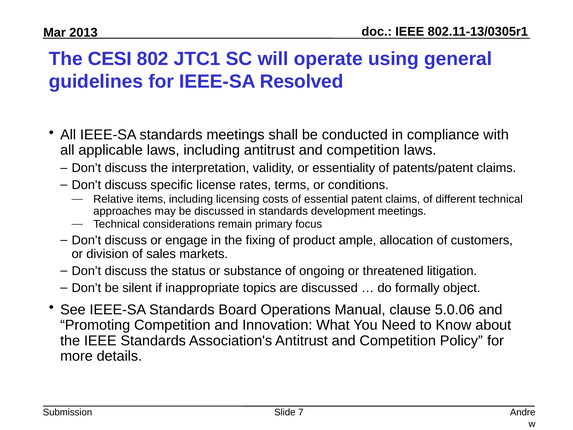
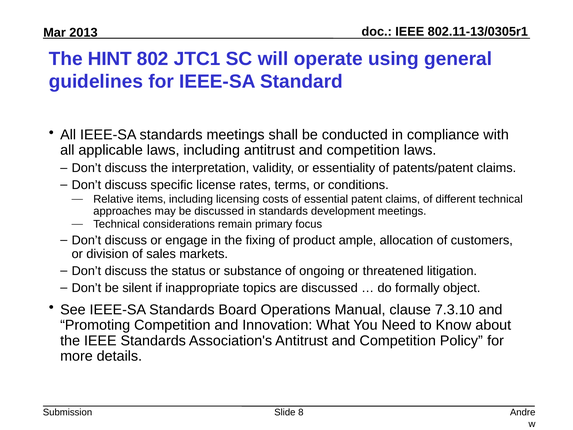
CESI: CESI -> HINT
Resolved: Resolved -> Standard
5.0.06: 5.0.06 -> 7.3.10
7: 7 -> 8
